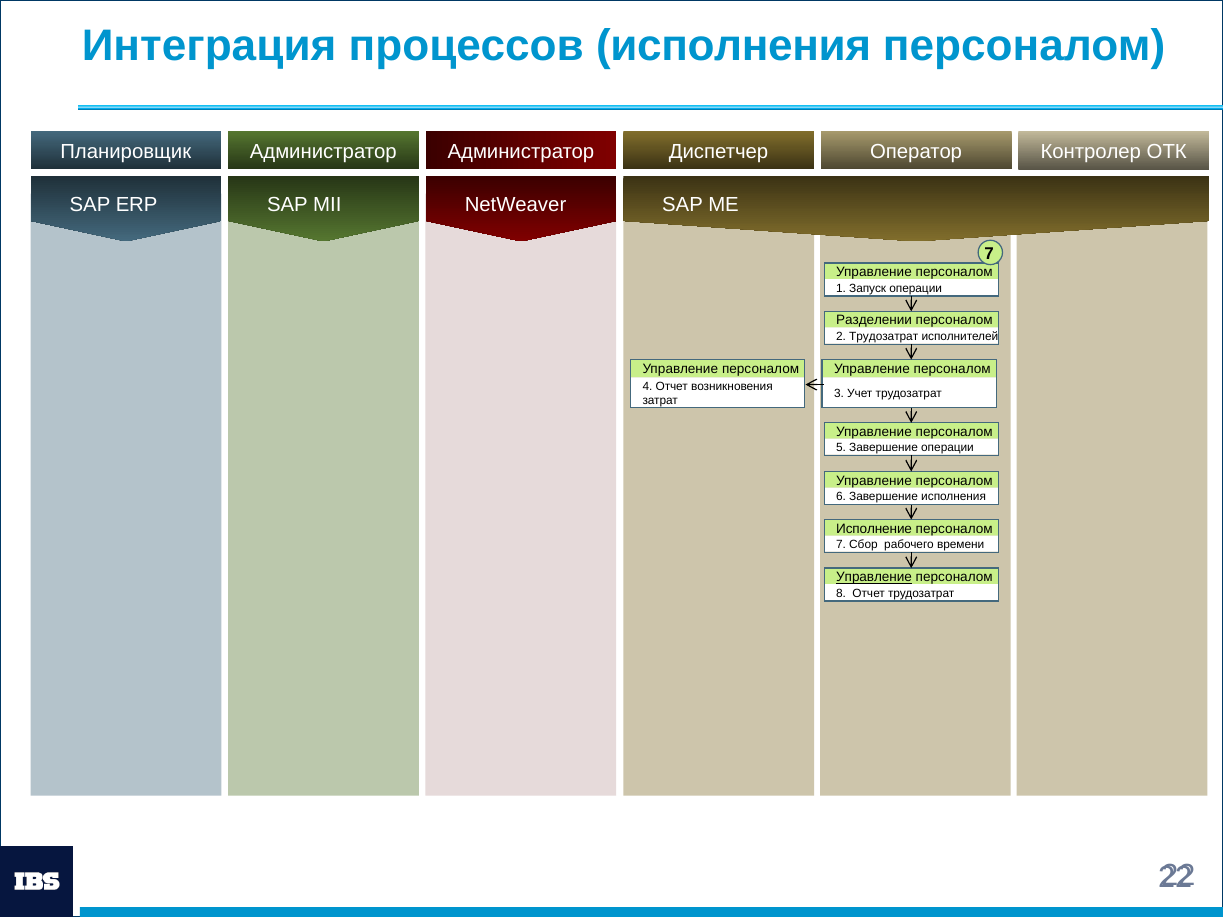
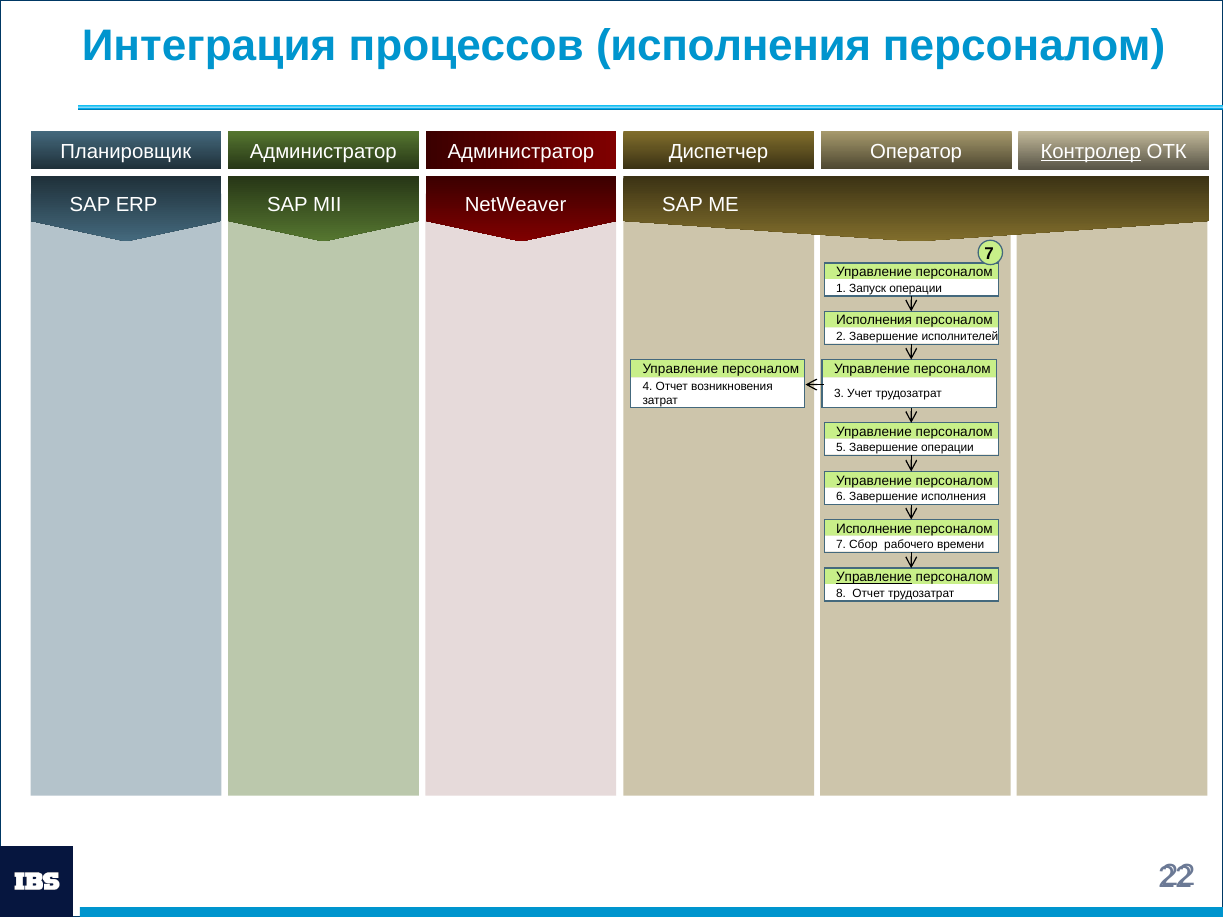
Контролер underline: none -> present
Разделении at (874, 320): Разделении -> Исполнения
2 Трудозатрат: Трудозатрат -> Завершение
